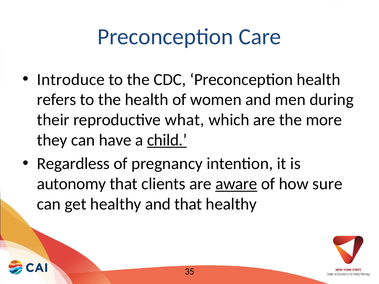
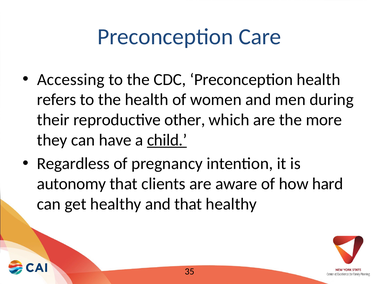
Introduce: Introduce -> Accessing
what: what -> other
aware underline: present -> none
sure: sure -> hard
